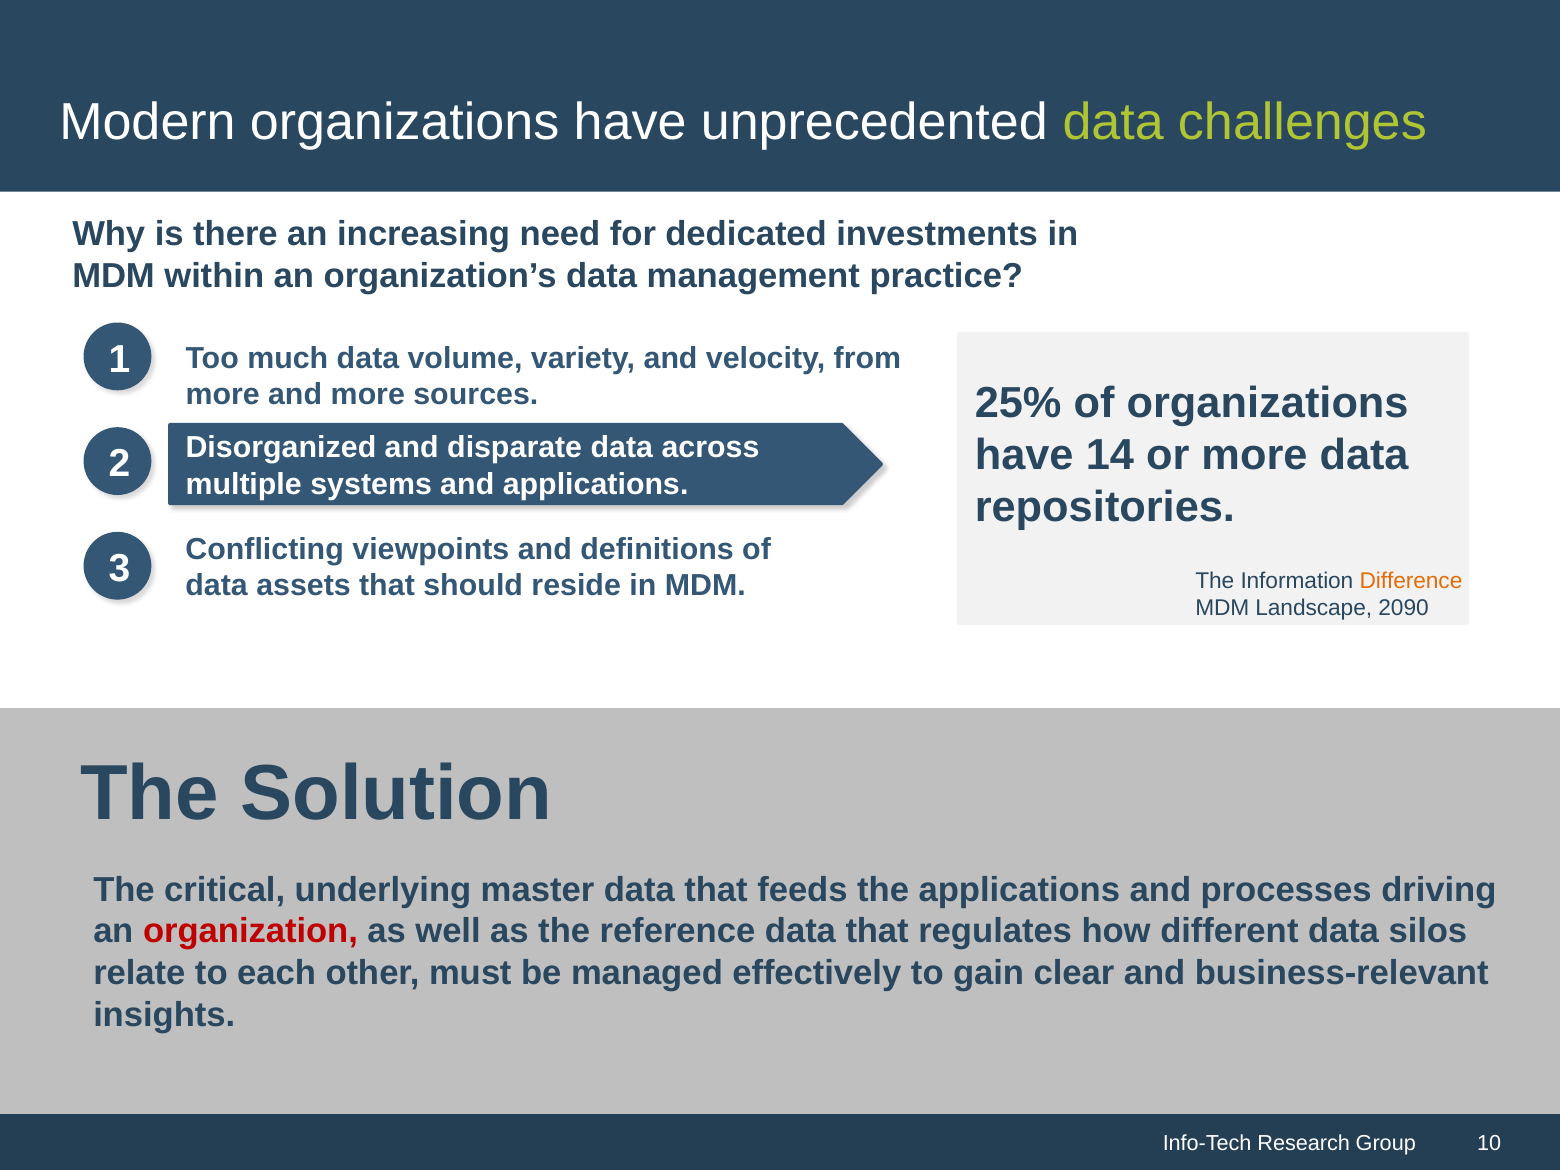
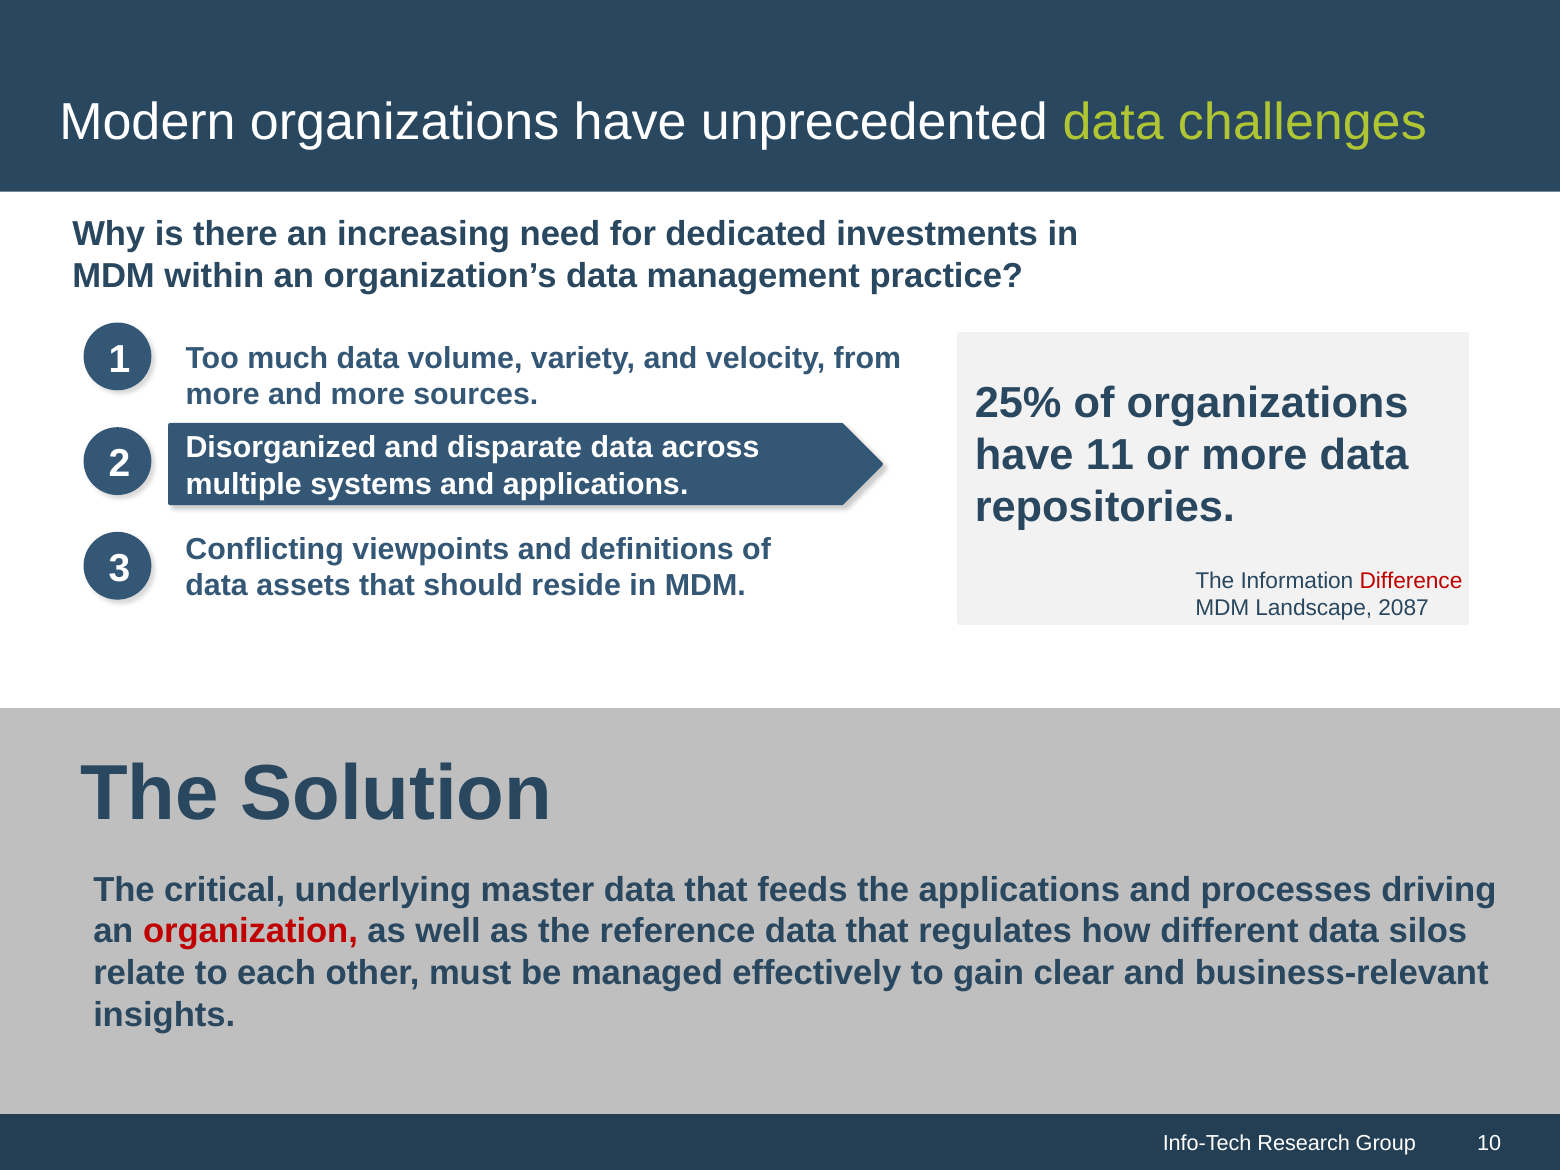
14: 14 -> 11
Difference colour: orange -> red
2090: 2090 -> 2087
